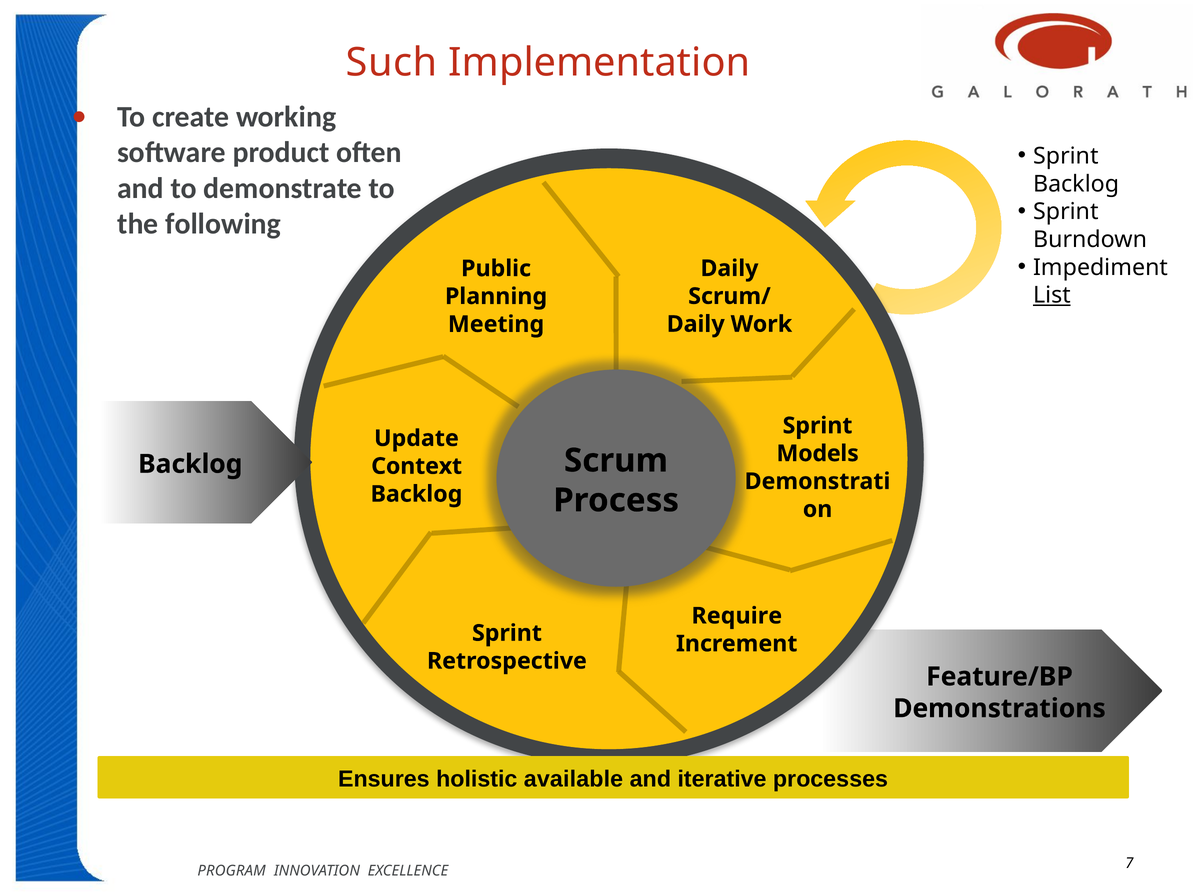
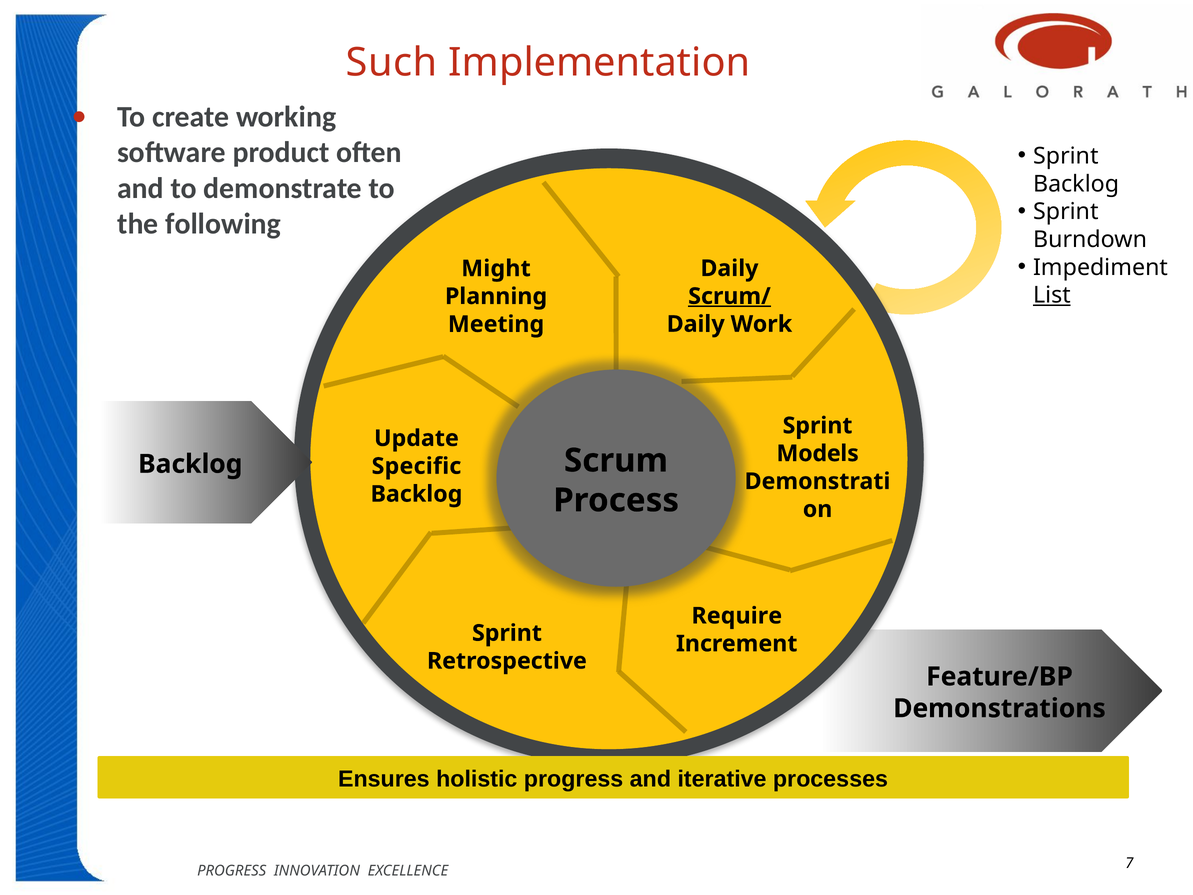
Public: Public -> Might
Scrum/ underline: none -> present
Context: Context -> Specific
holistic available: available -> progress
PROGRAM at (232, 870): PROGRAM -> PROGRESS
